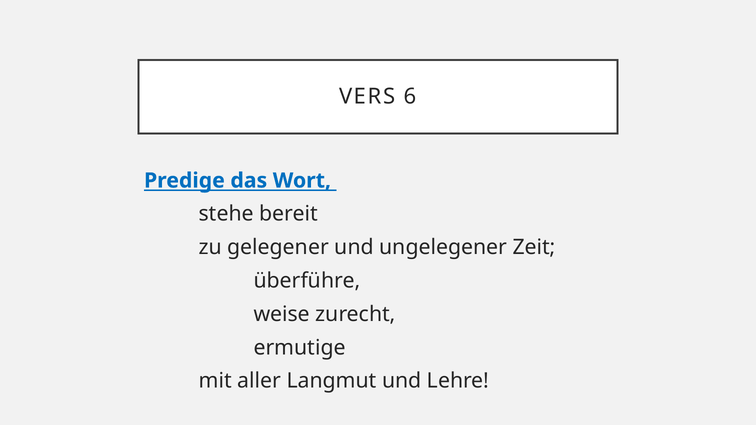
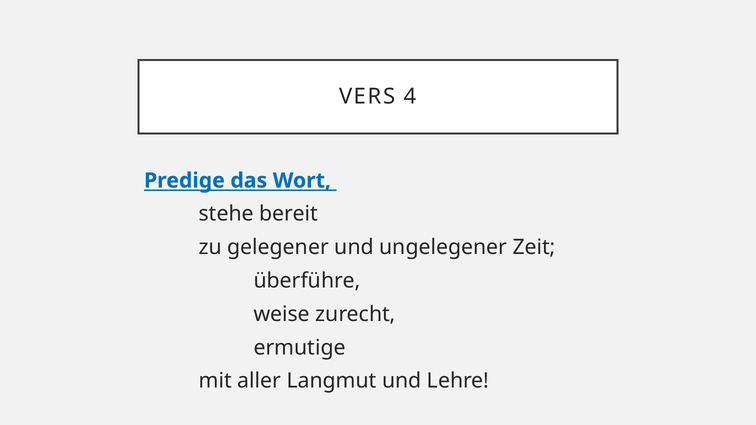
6: 6 -> 4
